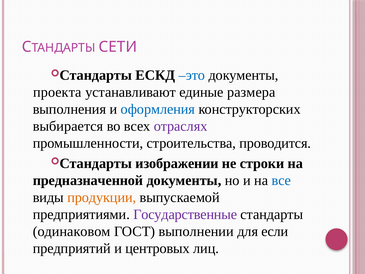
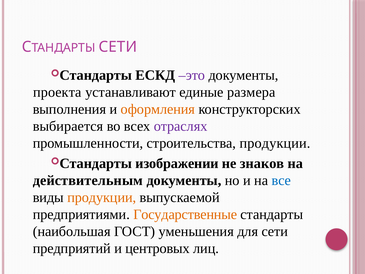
это colour: blue -> purple
оформления colour: blue -> orange
строительства проводится: проводится -> продукции
строки: строки -> знаков
предназначенной: предназначенной -> действительным
Государственные colour: purple -> orange
одинаковом: одинаковом -> наибольшая
выполнении: выполнении -> уменьшения
для если: если -> сети
